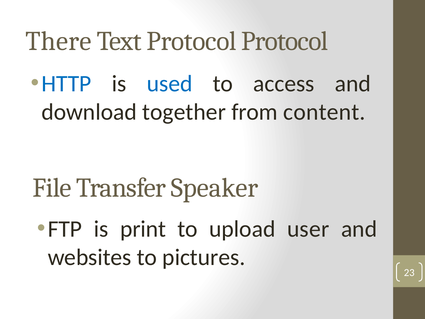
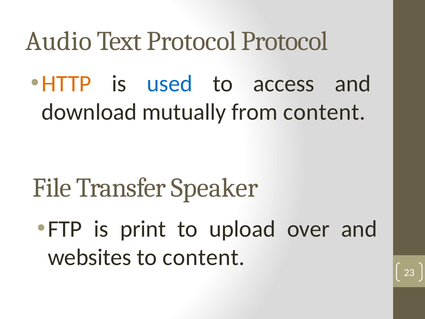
There: There -> Audio
HTTP colour: blue -> orange
together: together -> mutually
user: user -> over
to pictures: pictures -> content
